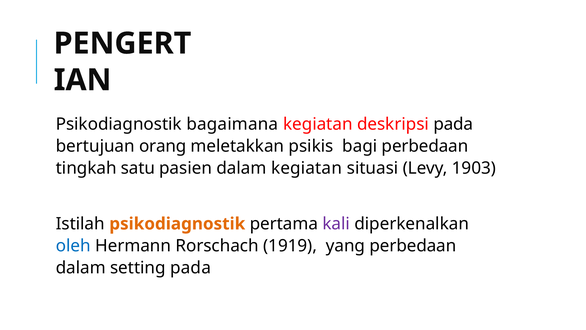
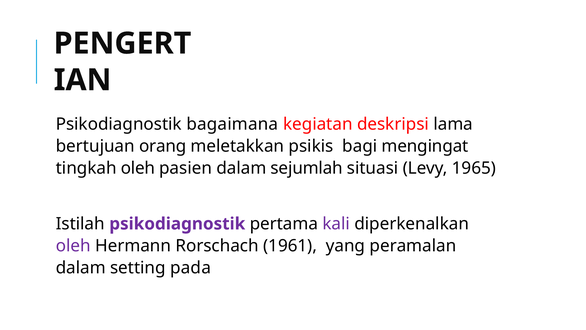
deskripsi pada: pada -> lama
bagi perbedaan: perbedaan -> mengingat
tingkah satu: satu -> oleh
dalam kegiatan: kegiatan -> sejumlah
1903: 1903 -> 1965
psikodiagnostik at (177, 224) colour: orange -> purple
oleh at (73, 246) colour: blue -> purple
1919: 1919 -> 1961
yang perbedaan: perbedaan -> peramalan
